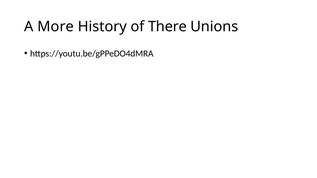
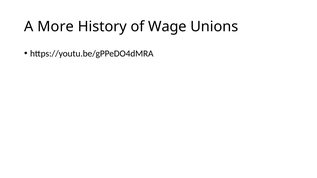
There: There -> Wage
